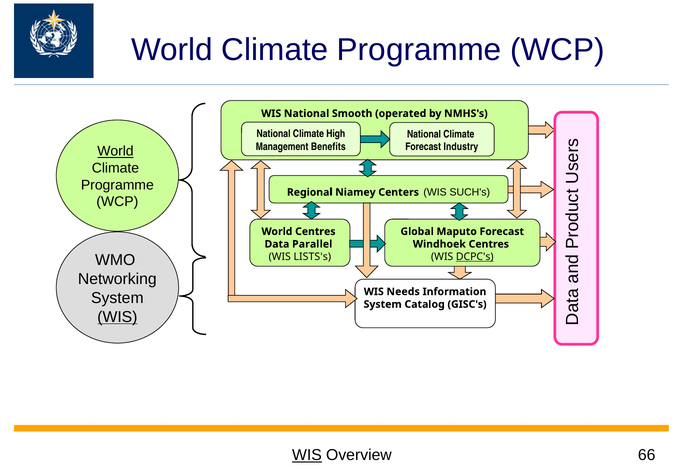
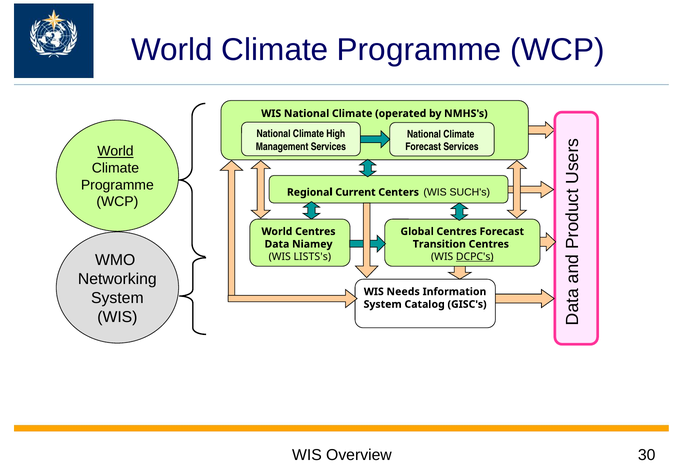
WIS National Smooth: Smooth -> Climate
Management Benefits: Benefits -> Services
Forecast Industry: Industry -> Services
Niamey: Niamey -> Current
Global Maputo: Maputo -> Centres
Parallel: Parallel -> Niamey
Windhoek: Windhoek -> Transition
WIS at (117, 317) underline: present -> none
WIS at (307, 455) underline: present -> none
66: 66 -> 30
